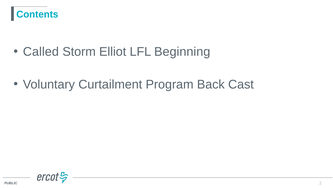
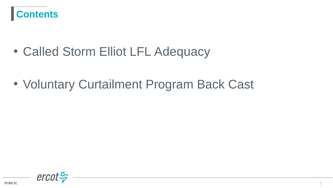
Beginning: Beginning -> Adequacy
